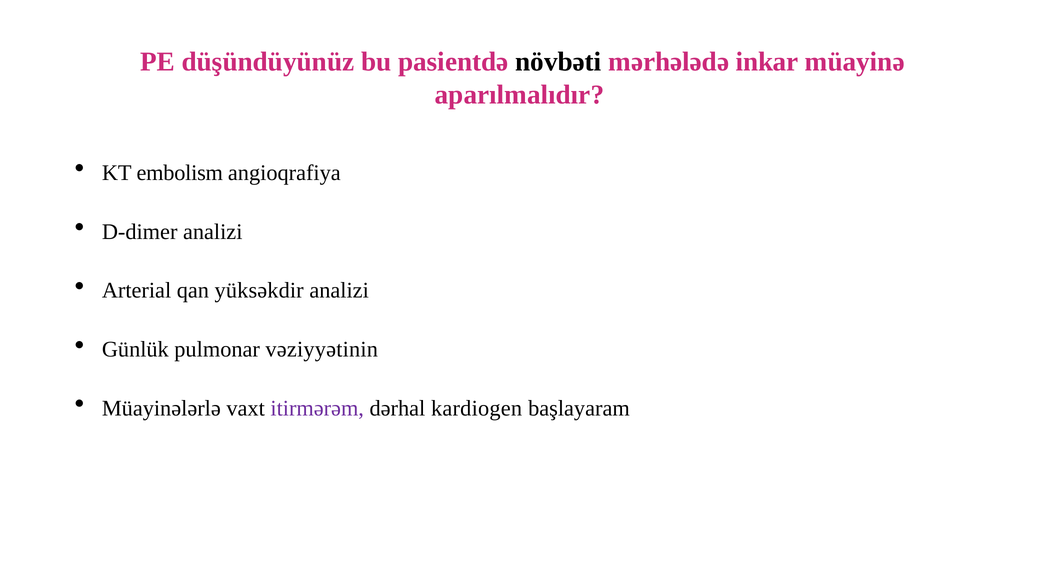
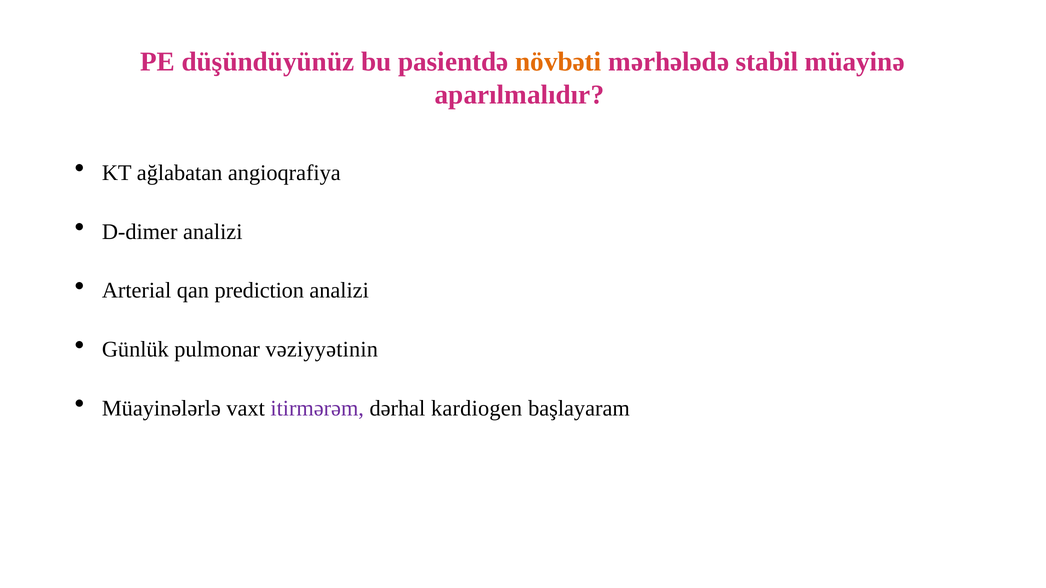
növbəti colour: black -> orange
inkar: inkar -> stabil
embolism: embolism -> ağlabatan
yüksəkdir: yüksəkdir -> prediction
